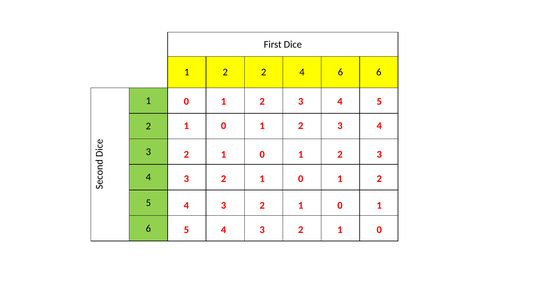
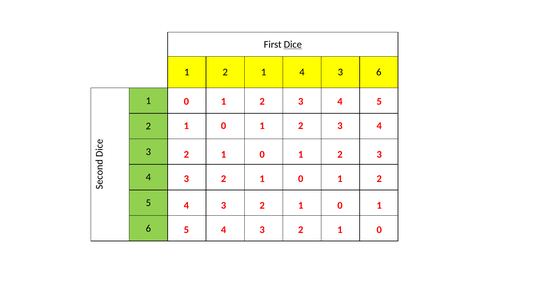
Dice underline: none -> present
1 2 2: 2 -> 1
6 at (340, 72): 6 -> 3
